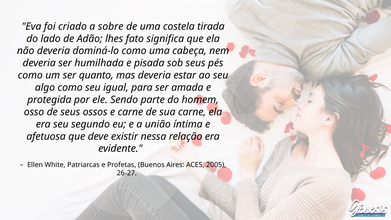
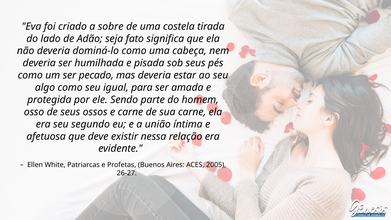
lhes: lhes -> seja
quanto: quanto -> pecado
